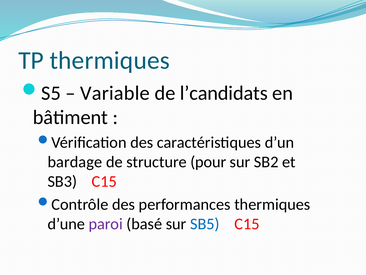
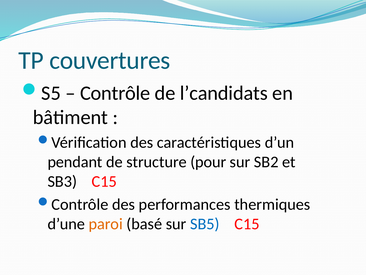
TP thermiques: thermiques -> couvertures
Variable: Variable -> Contrôle
bardage: bardage -> pendant
paroi colour: purple -> orange
